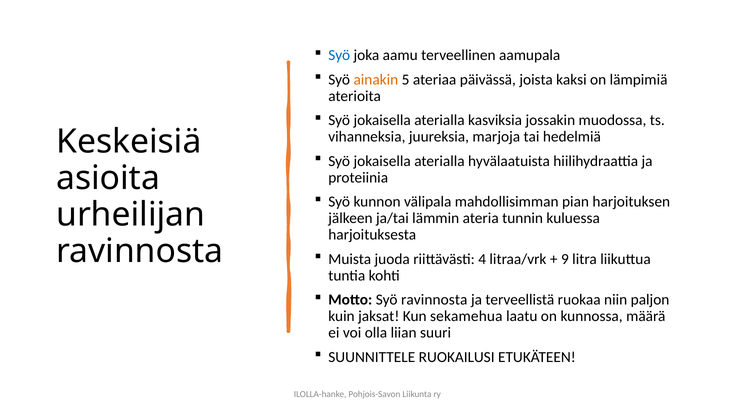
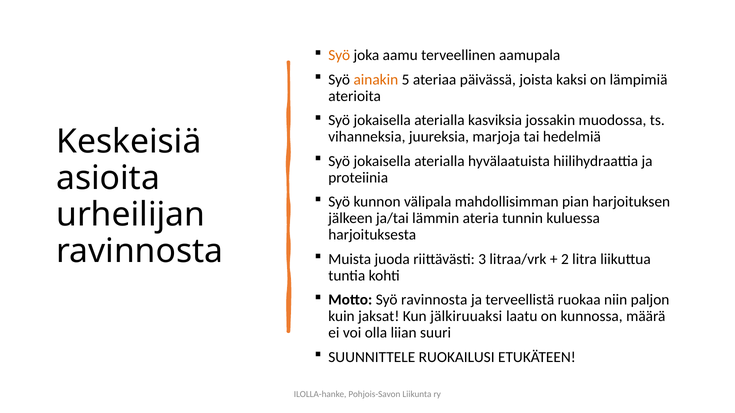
Syö at (339, 55) colour: blue -> orange
4: 4 -> 3
9: 9 -> 2
sekamehua: sekamehua -> jälkiruuaksi
